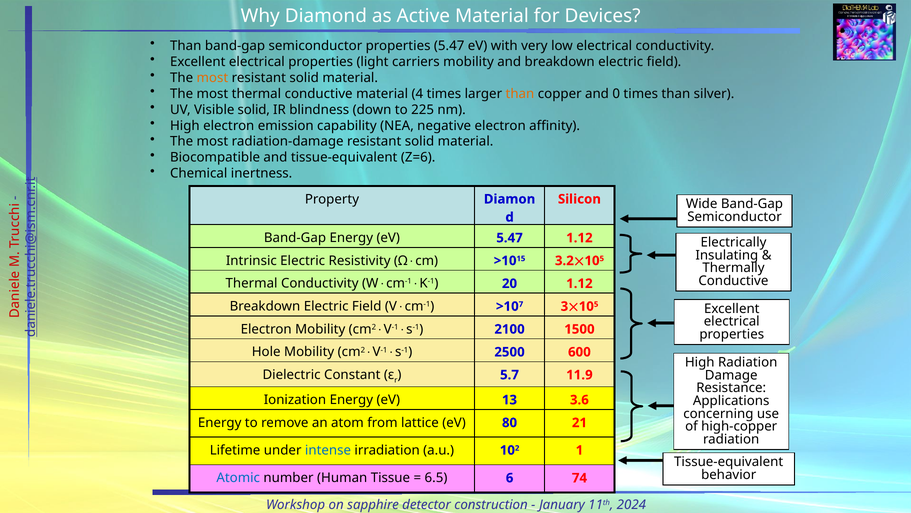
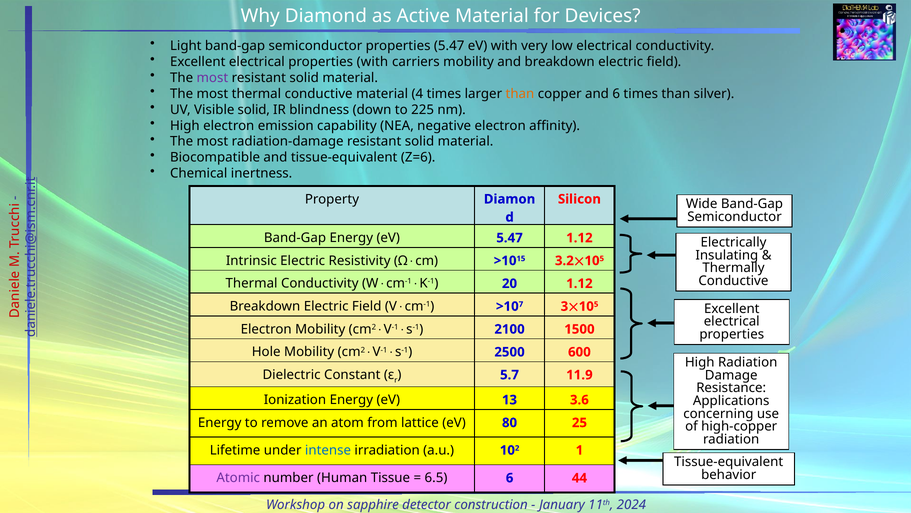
Than at (186, 46): Than -> Light
properties light: light -> with
most at (212, 78) colour: orange -> purple
and 0: 0 -> 6
21: 21 -> 25
Atomic colour: blue -> purple
74: 74 -> 44
